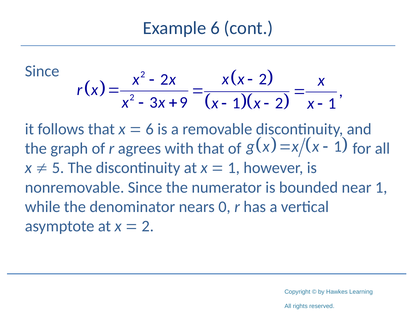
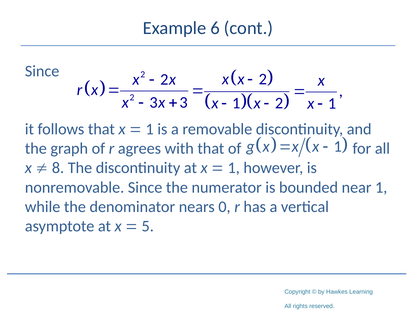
9 at (184, 102): 9 -> 3
6 at (150, 129): 6 -> 1
5: 5 -> 8
2 at (148, 226): 2 -> 5
